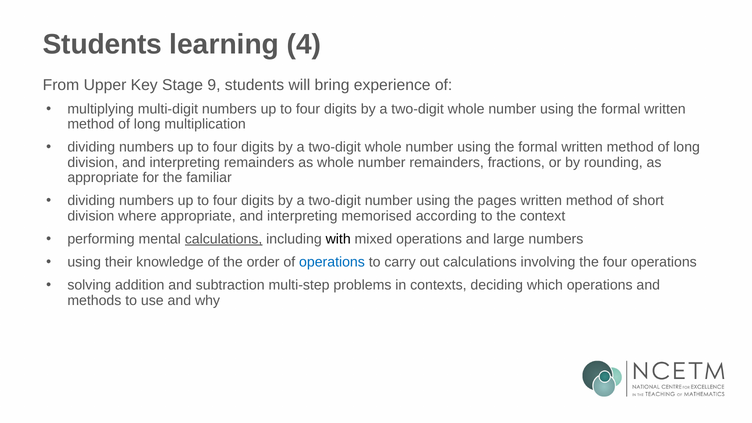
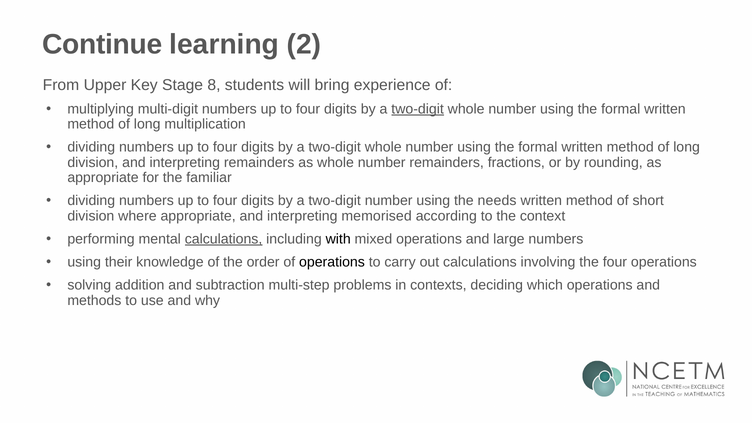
Students at (102, 44): Students -> Continue
4: 4 -> 2
9: 9 -> 8
two-digit at (418, 109) underline: none -> present
pages: pages -> needs
operations at (332, 262) colour: blue -> black
